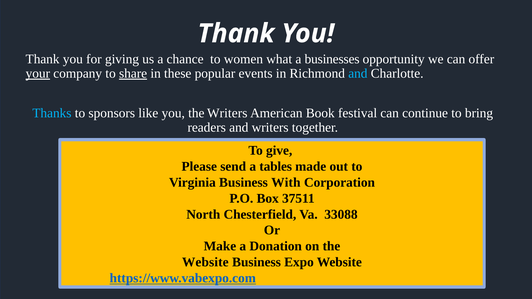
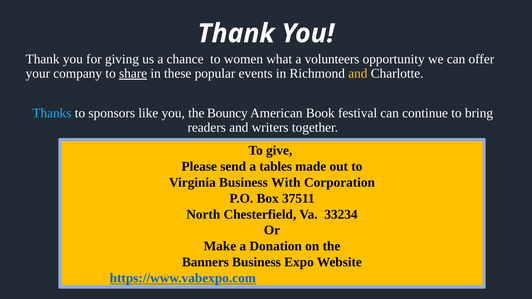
businesses: businesses -> volunteers
your underline: present -> none
and at (358, 74) colour: light blue -> yellow
the Writers: Writers -> Bouncy
33088: 33088 -> 33234
Website at (205, 262): Website -> Banners
